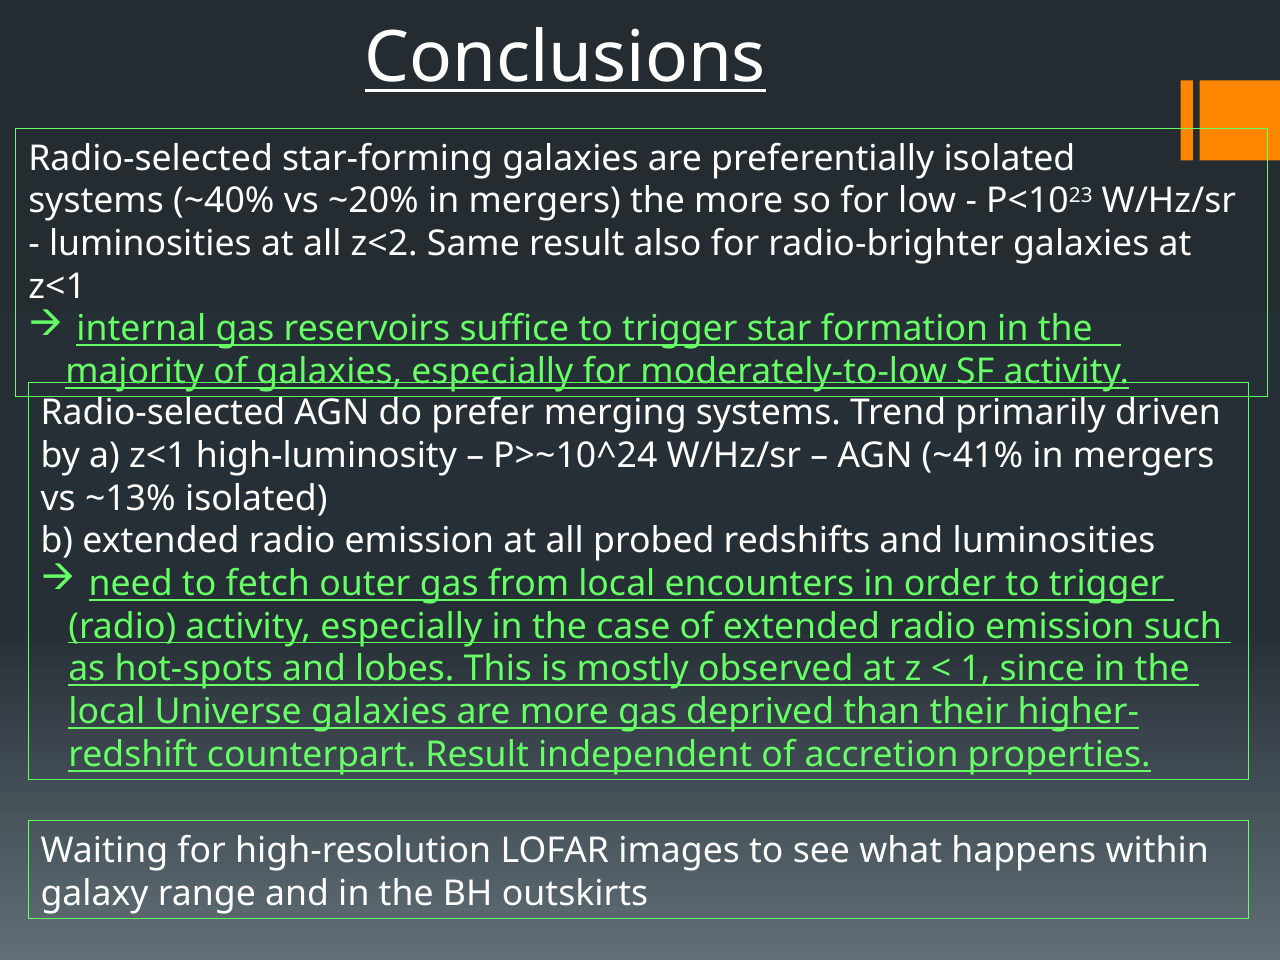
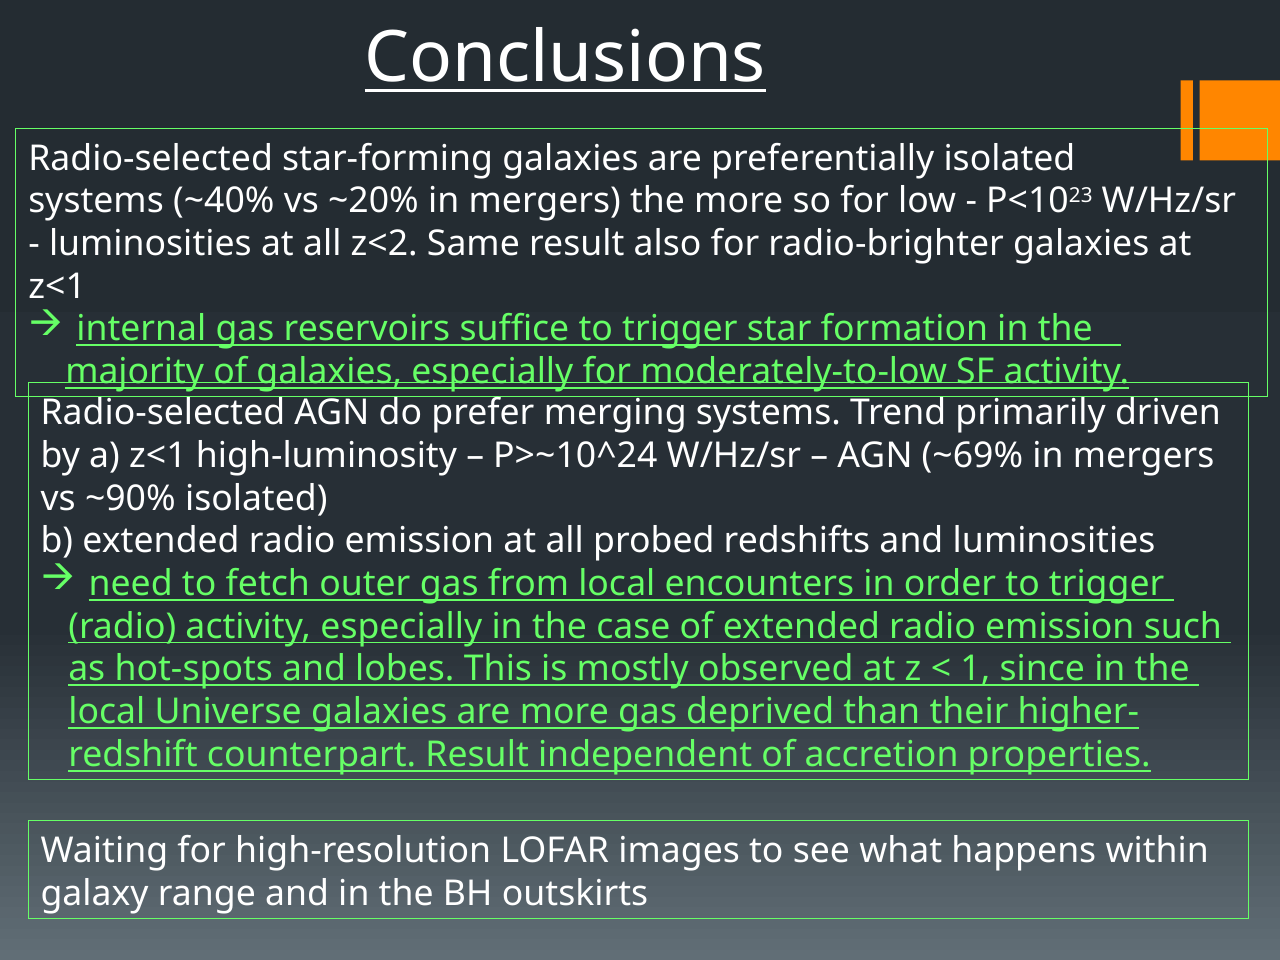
~41%: ~41% -> ~69%
~13%: ~13% -> ~90%
